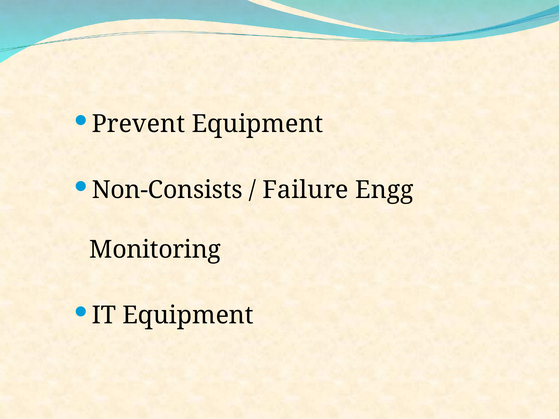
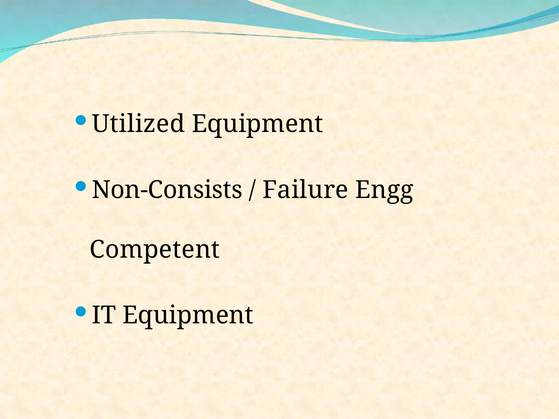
Prevent: Prevent -> Utilized
Monitoring: Monitoring -> Competent
